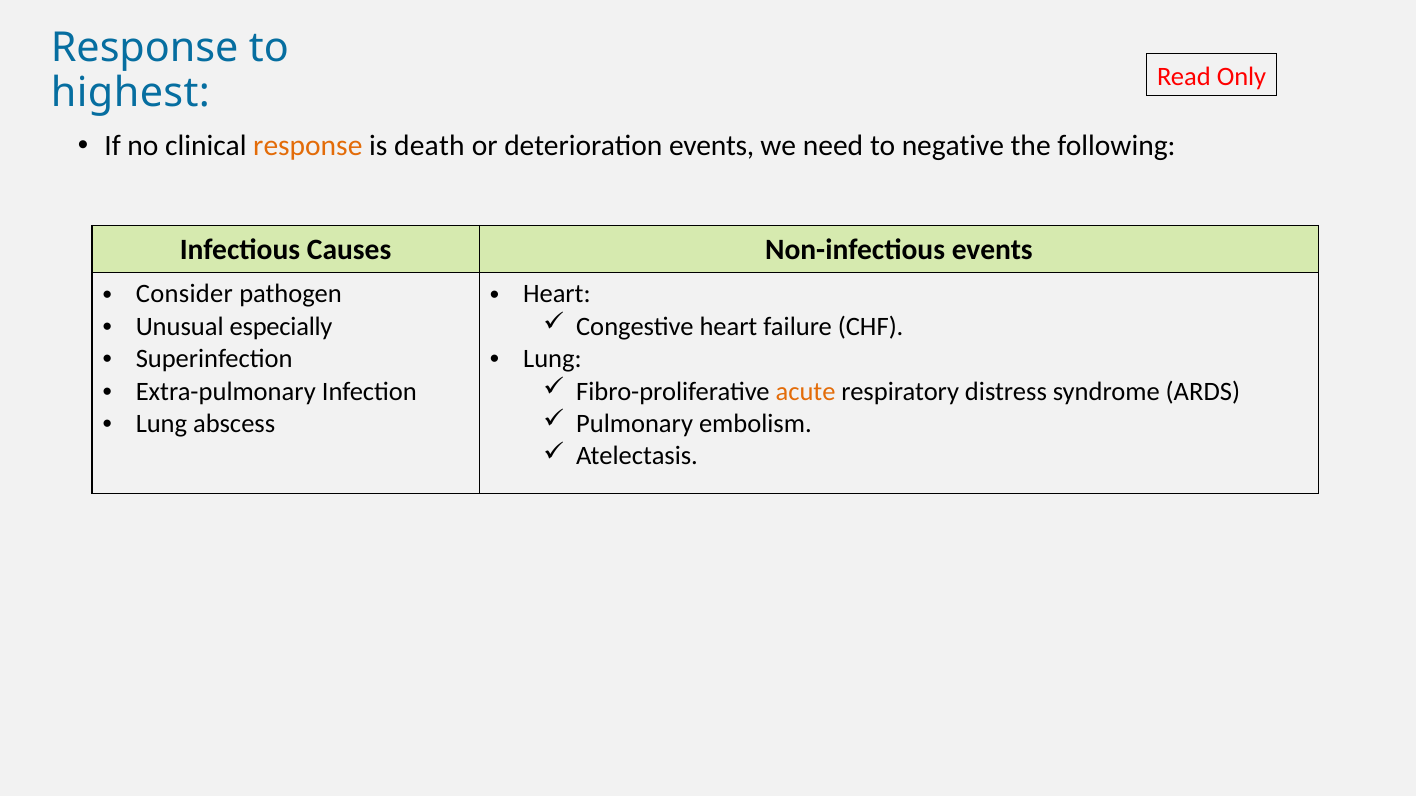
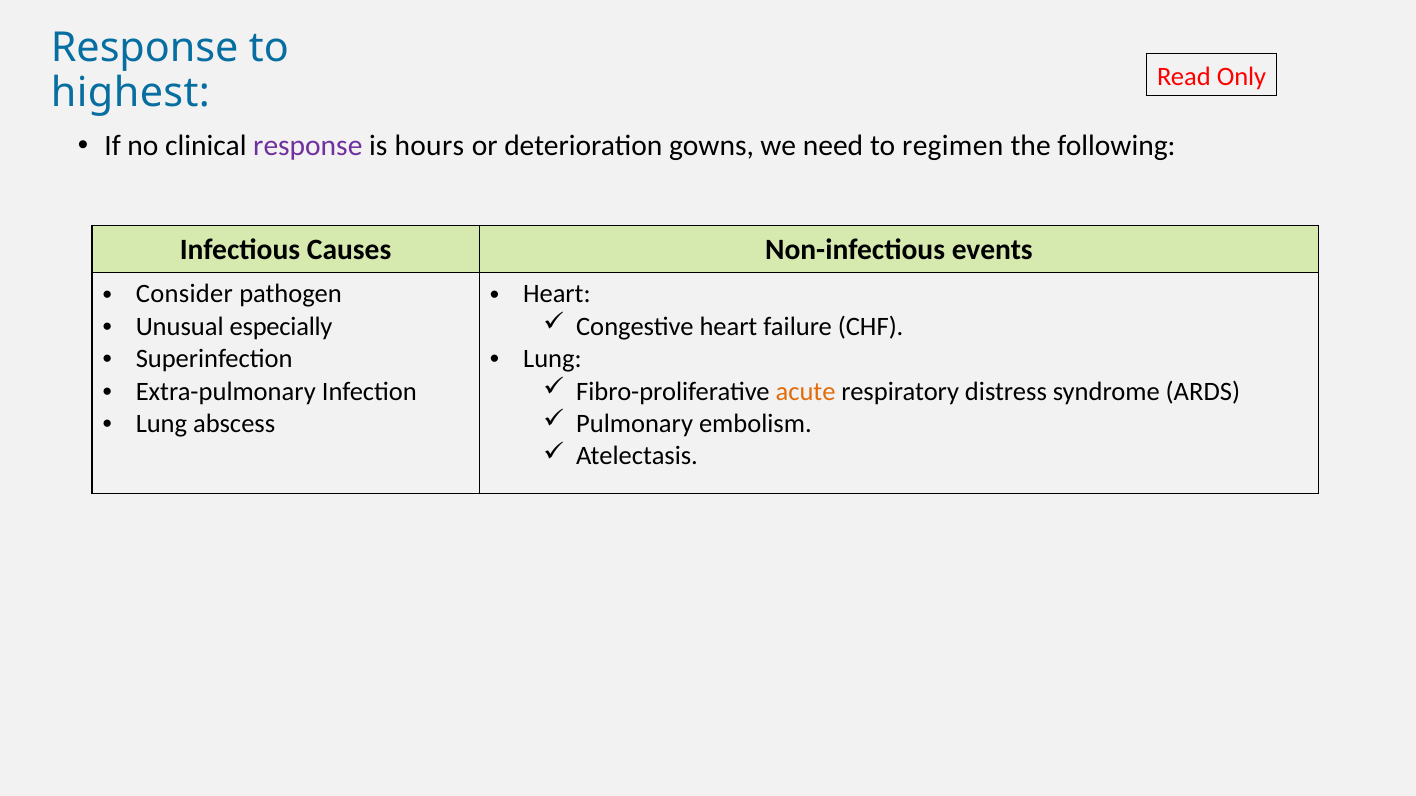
response at (308, 146) colour: orange -> purple
death: death -> hours
deterioration events: events -> gowns
negative: negative -> regimen
